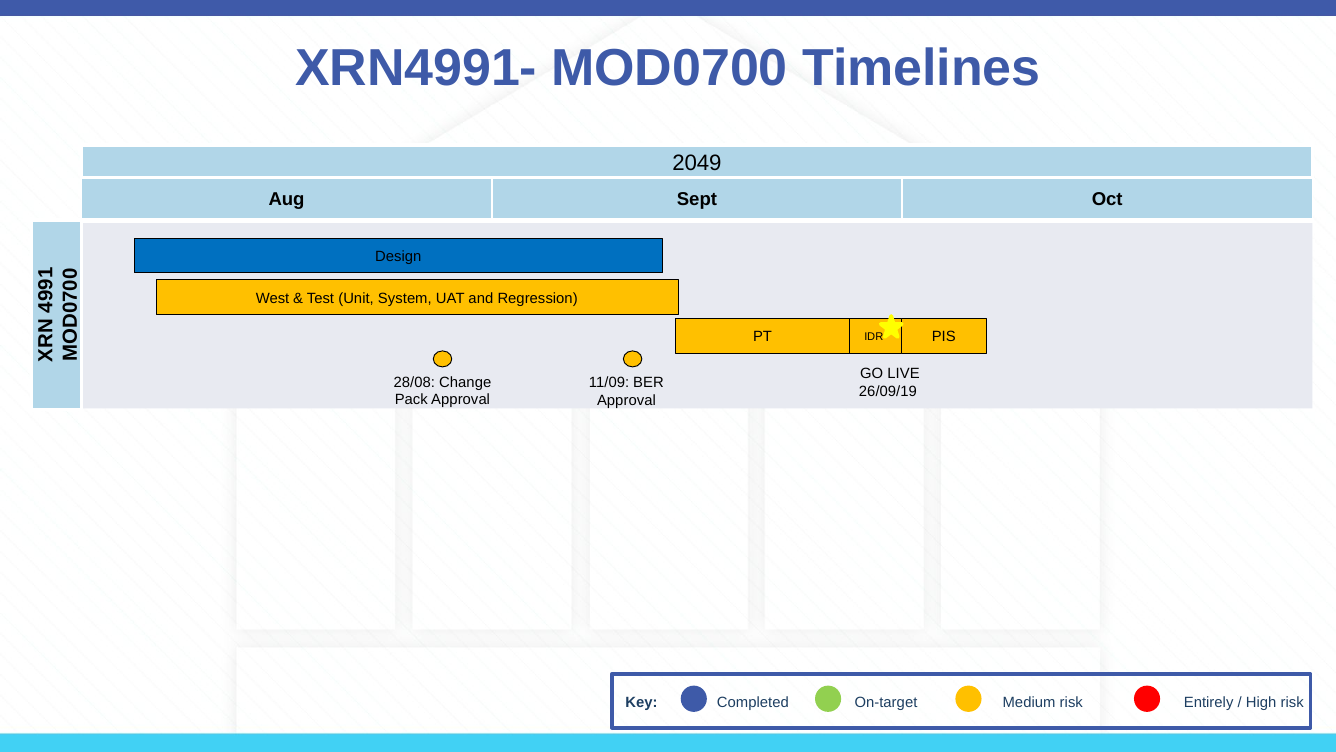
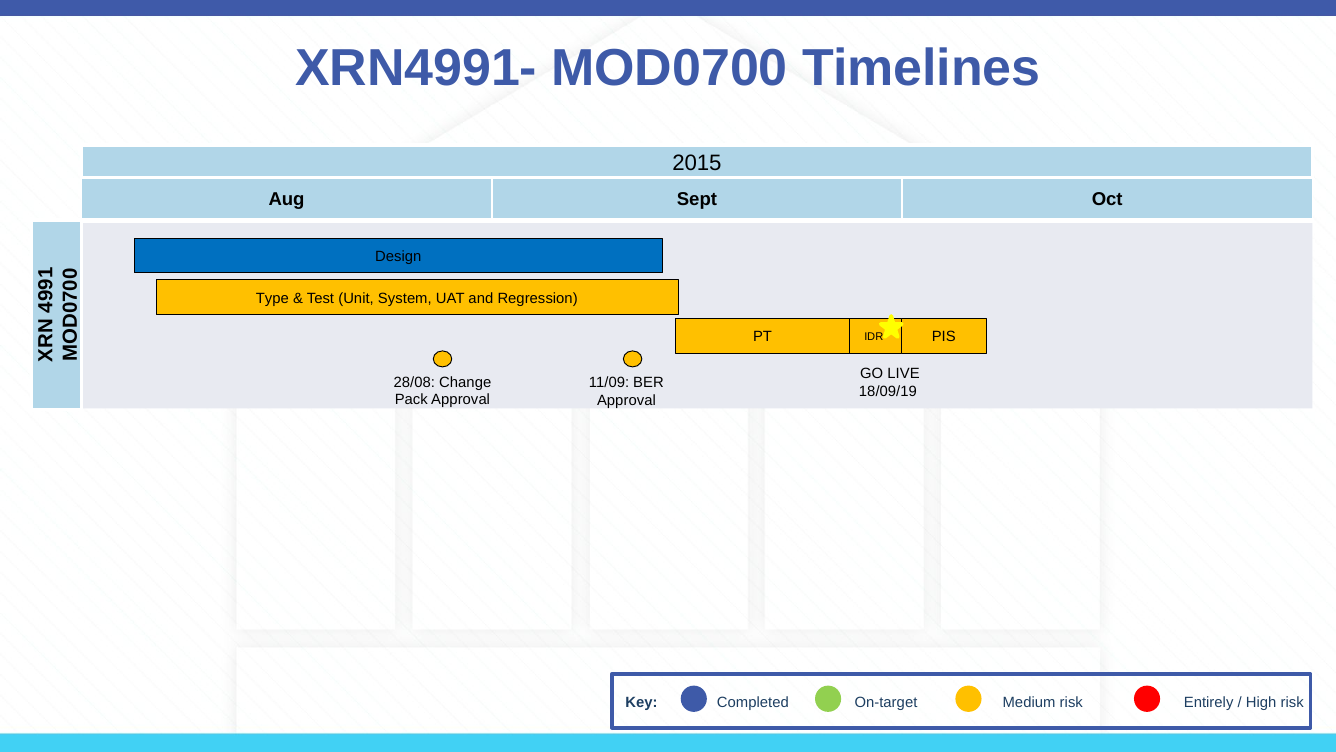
2049: 2049 -> 2015
West: West -> Type
26/09/19: 26/09/19 -> 18/09/19
